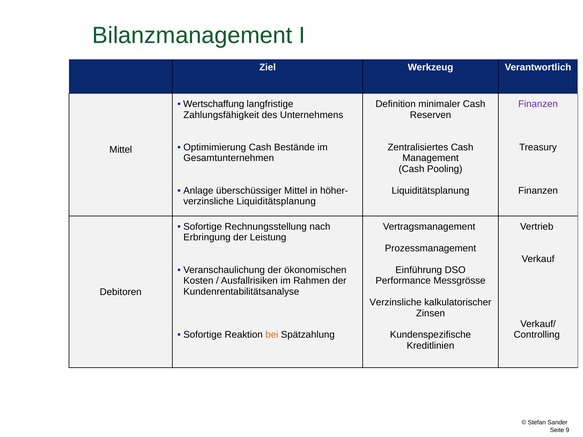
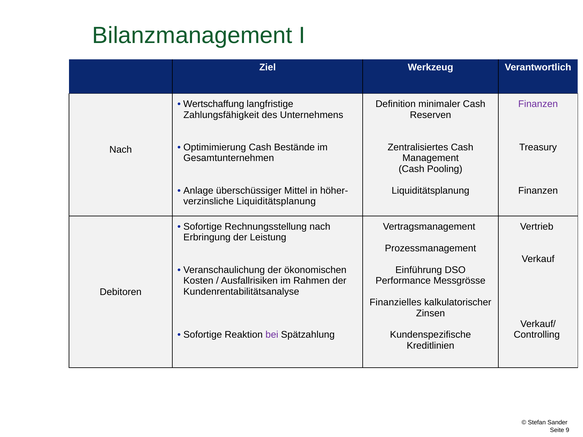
Mittel at (121, 150): Mittel -> Nach
Verzinsliche at (396, 303): Verzinsliche -> Finanzielles
bei colour: orange -> purple
